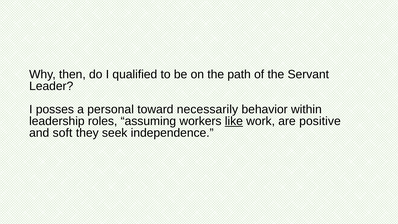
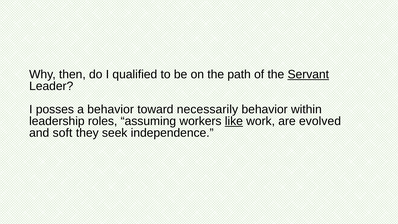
Servant underline: none -> present
a personal: personal -> behavior
positive: positive -> evolved
